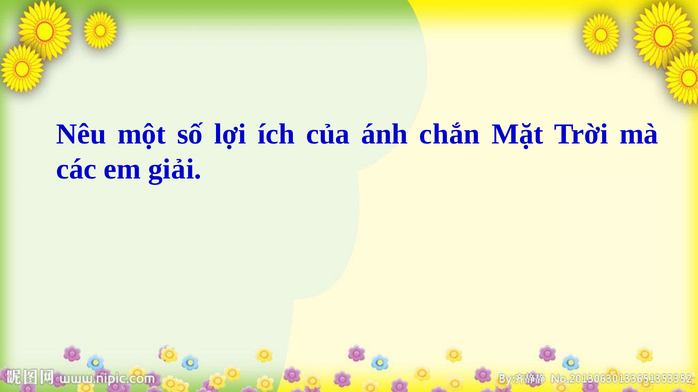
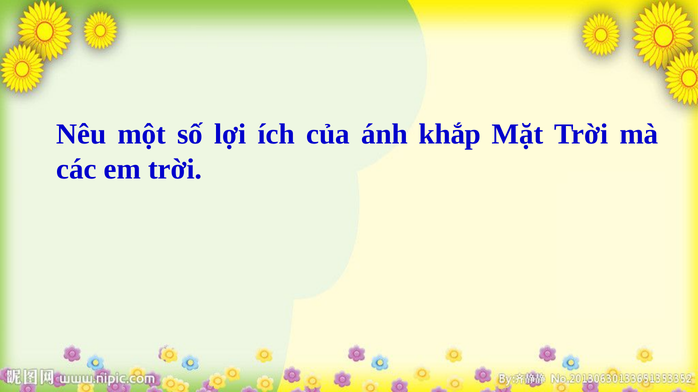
chắn: chắn -> khắp
em giải: giải -> trời
